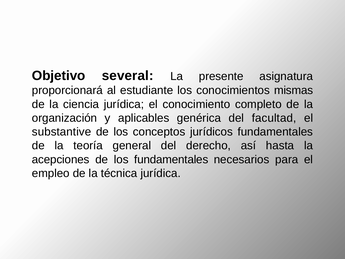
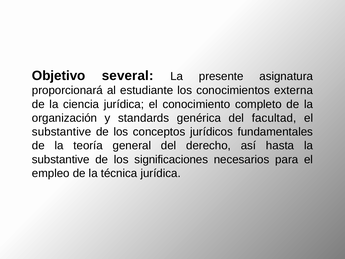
mismas: mismas -> externa
aplicables: aplicables -> standards
acepciones at (61, 159): acepciones -> substantive
los fundamentales: fundamentales -> significaciones
